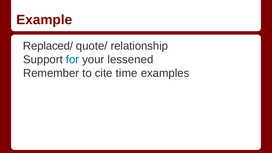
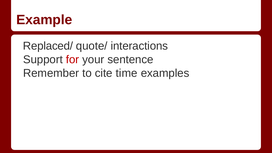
relationship: relationship -> interactions
for colour: blue -> red
lessened: lessened -> sentence
